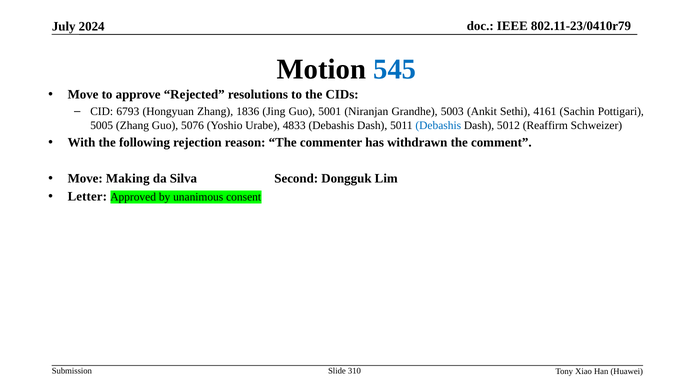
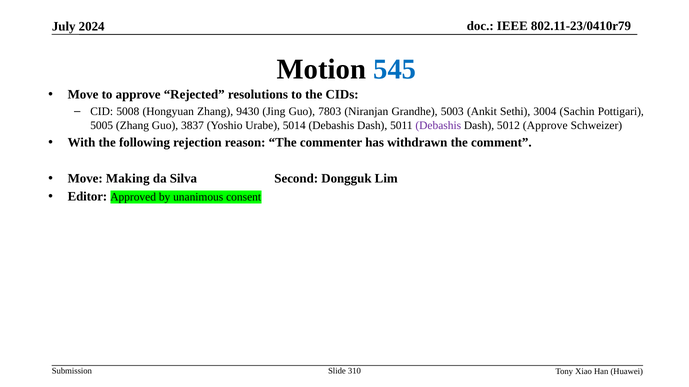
6793: 6793 -> 5008
1836: 1836 -> 9430
5001: 5001 -> 7803
4161: 4161 -> 3004
5076: 5076 -> 3837
4833: 4833 -> 5014
Debashis at (438, 125) colour: blue -> purple
5012 Reaffirm: Reaffirm -> Approve
Letter: Letter -> Editor
